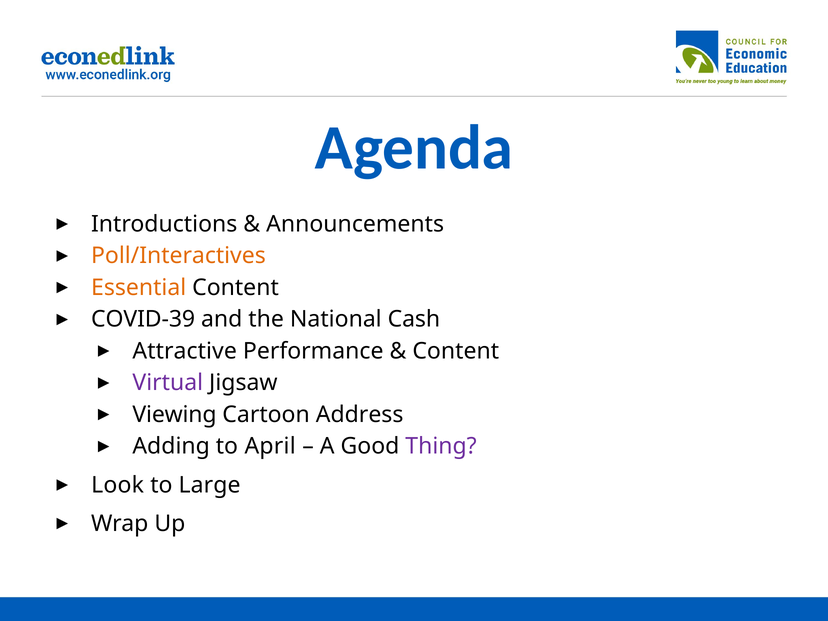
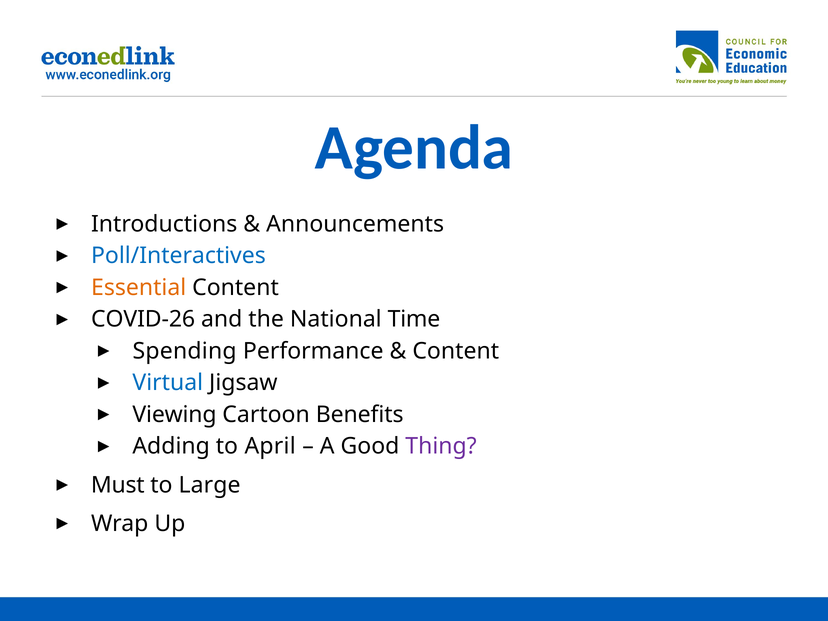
Poll/Interactives colour: orange -> blue
COVID-39: COVID-39 -> COVID-26
Cash: Cash -> Time
Attractive: Attractive -> Spending
Virtual colour: purple -> blue
Address: Address -> Benefits
Look: Look -> Must
